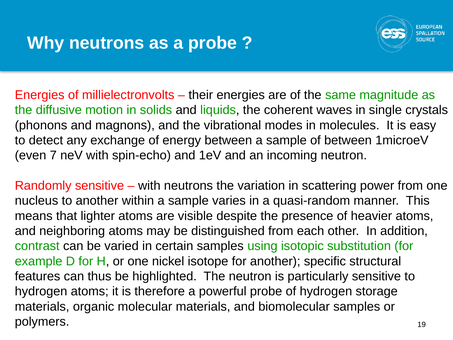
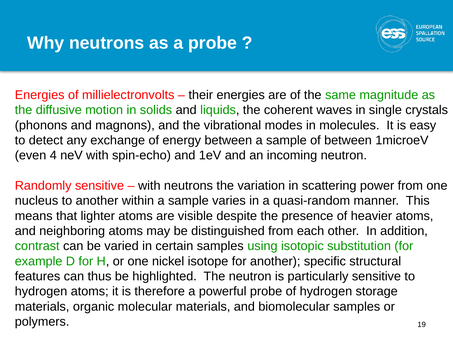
7: 7 -> 4
